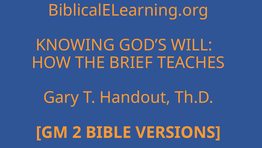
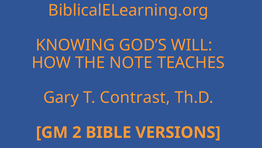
BRIEF: BRIEF -> NOTE
Handout: Handout -> Contrast
